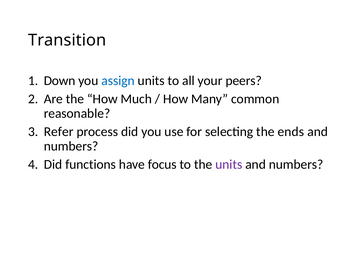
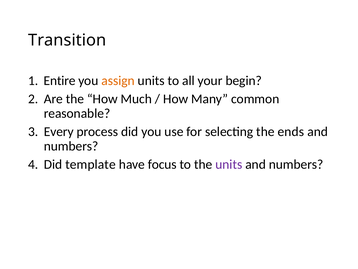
Down: Down -> Entire
assign colour: blue -> orange
peers: peers -> begin
Refer: Refer -> Every
functions: functions -> template
